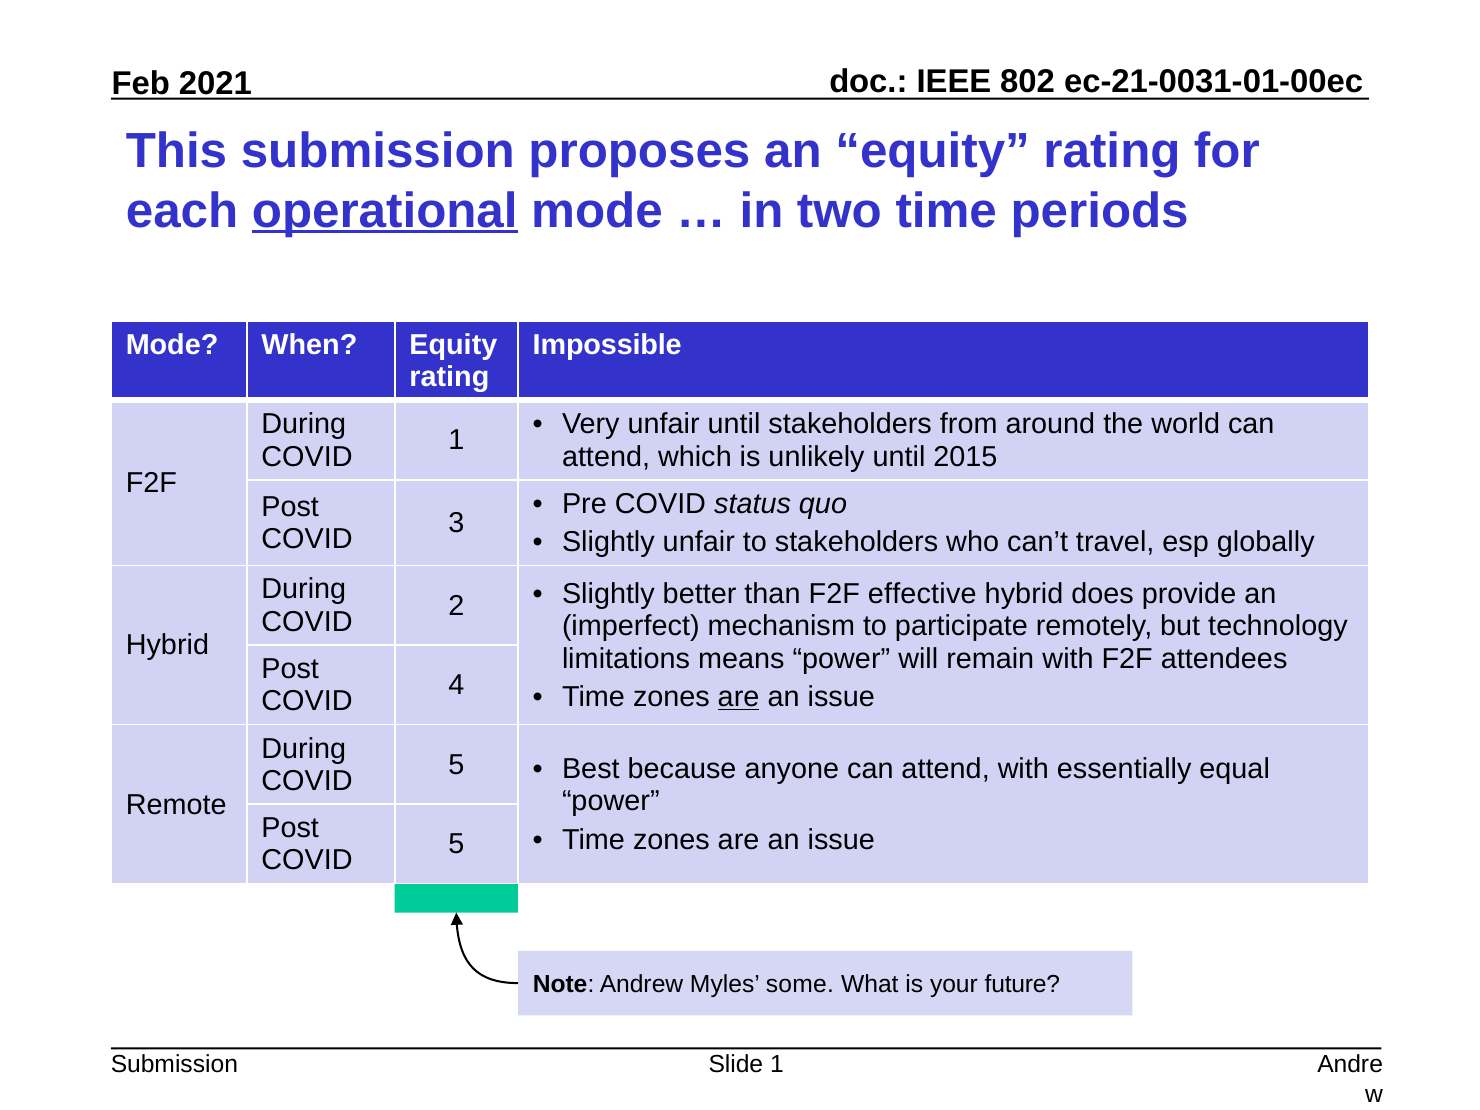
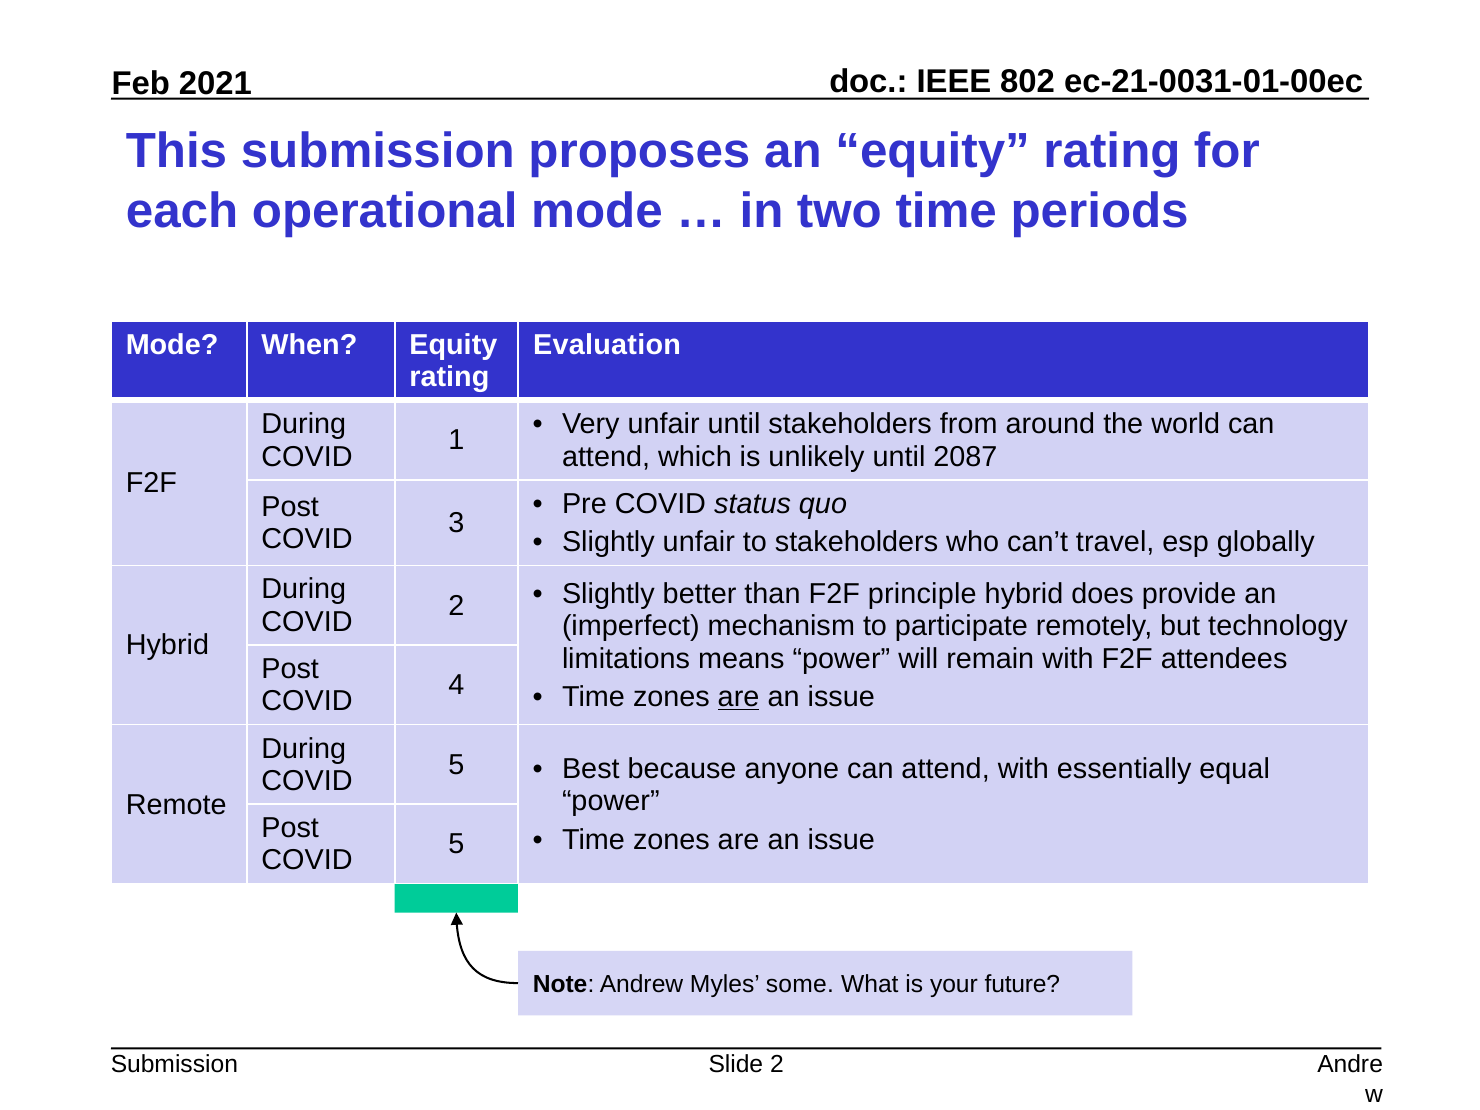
operational underline: present -> none
Impossible: Impossible -> Evaluation
2015: 2015 -> 2087
effective: effective -> principle
Slide 1: 1 -> 2
